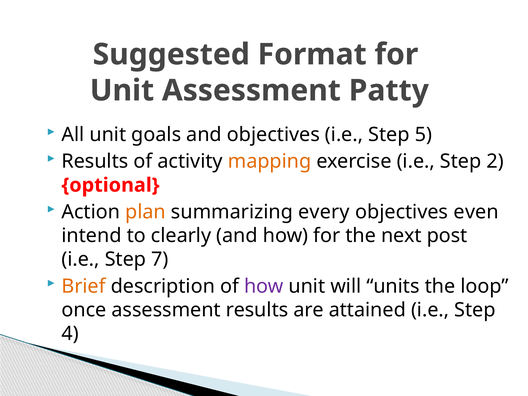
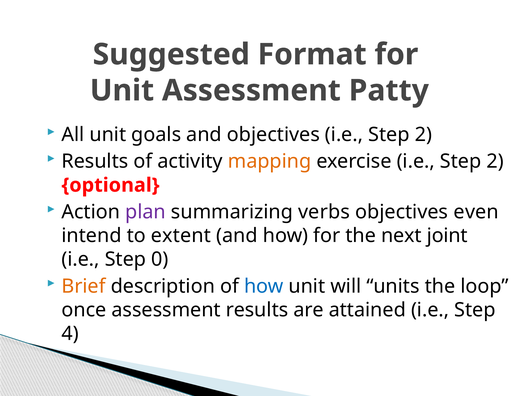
objectives i.e Step 5: 5 -> 2
plan colour: orange -> purple
every: every -> verbs
clearly: clearly -> extent
post: post -> joint
7: 7 -> 0
how at (264, 286) colour: purple -> blue
